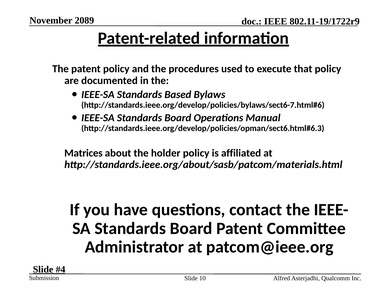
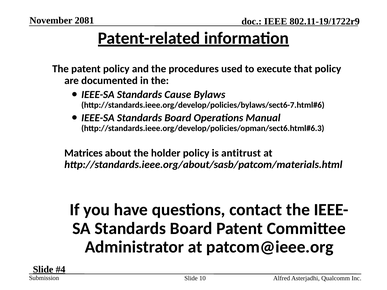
2089: 2089 -> 2081
Based: Based -> Cause
affiliated: affiliated -> antitrust
